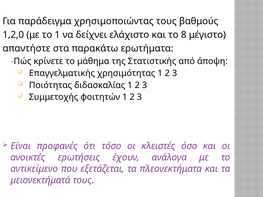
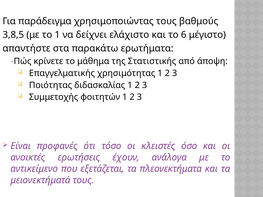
1,2,0: 1,2,0 -> 3,8,5
8: 8 -> 6
